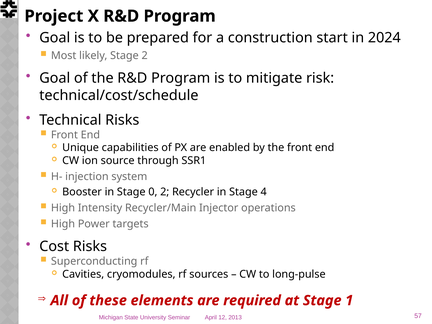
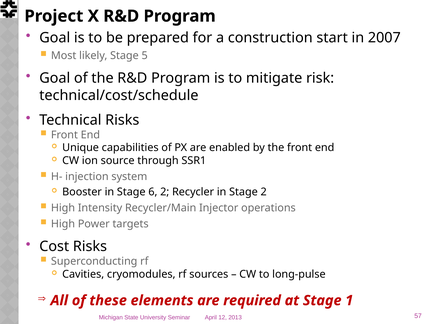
2024: 2024 -> 2007
Stage 2: 2 -> 5
0: 0 -> 6
Stage 4: 4 -> 2
